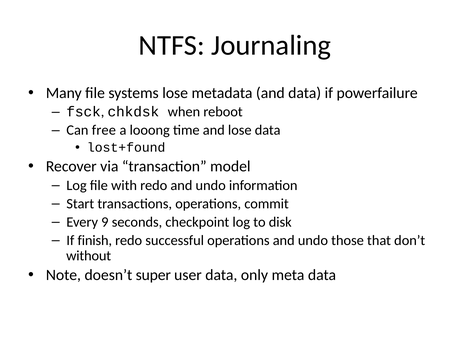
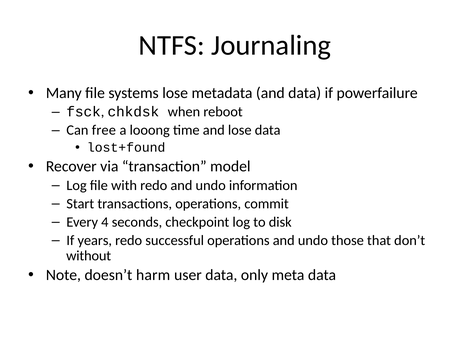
9: 9 -> 4
finish: finish -> years
super: super -> harm
